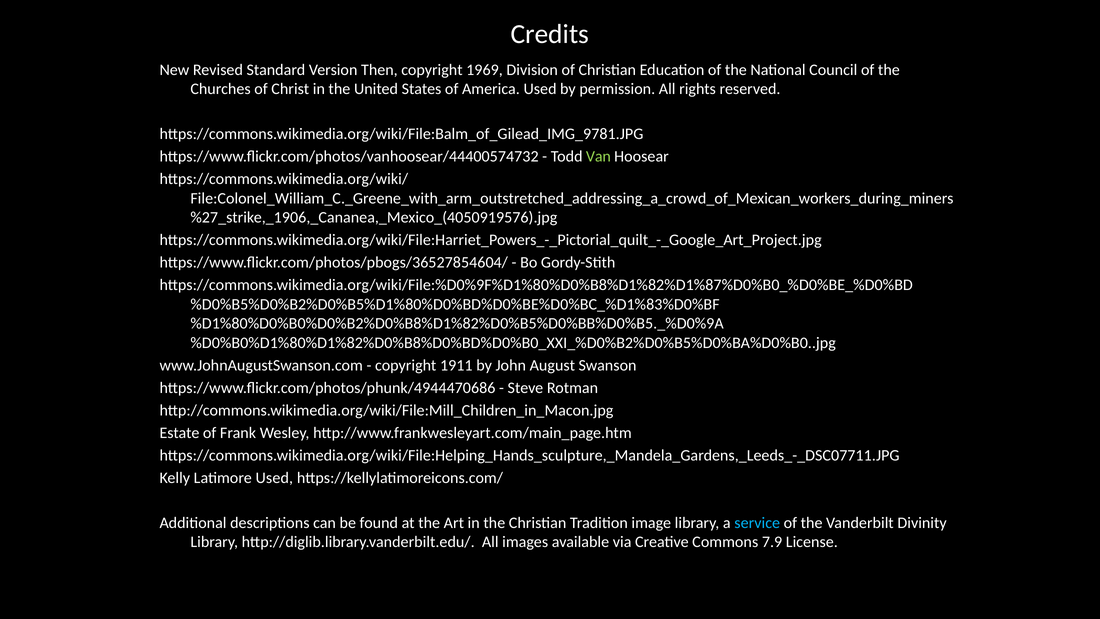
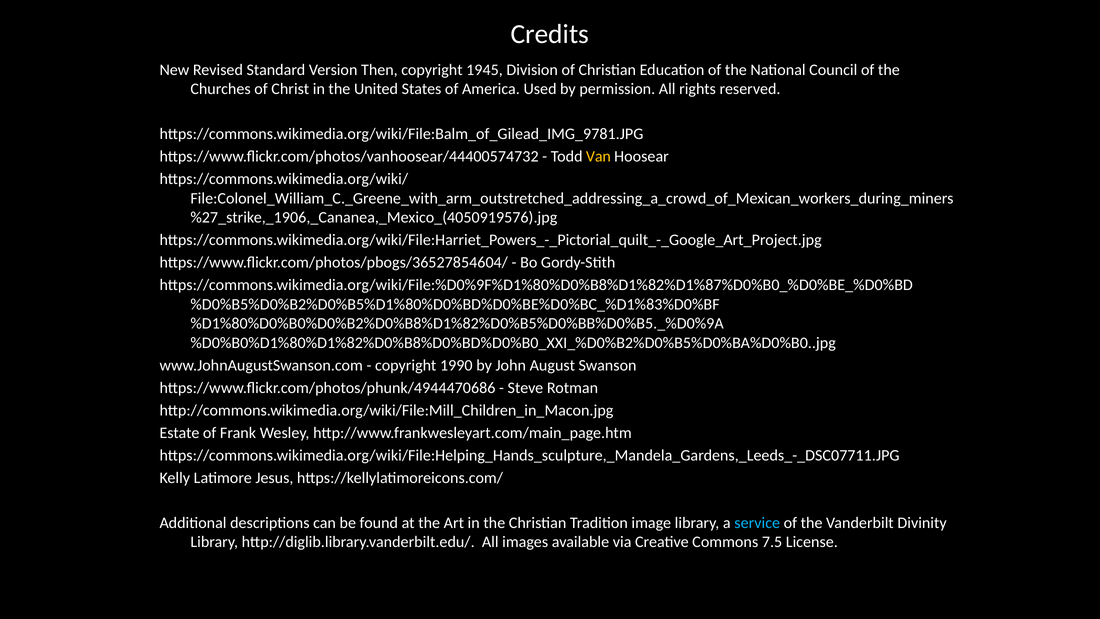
1969: 1969 -> 1945
Van colour: light green -> yellow
1911: 1911 -> 1990
Latimore Used: Used -> Jesus
7.9: 7.9 -> 7.5
